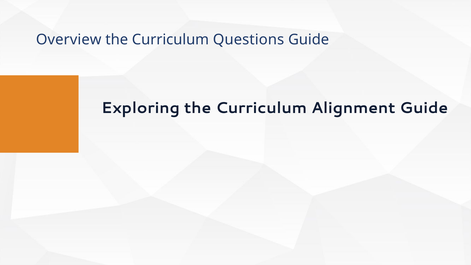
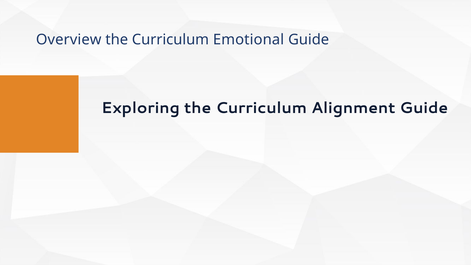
Questions: Questions -> Emotional
